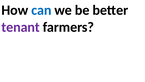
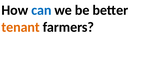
tenant colour: purple -> orange
